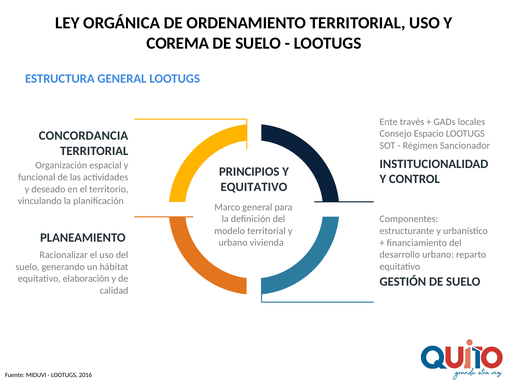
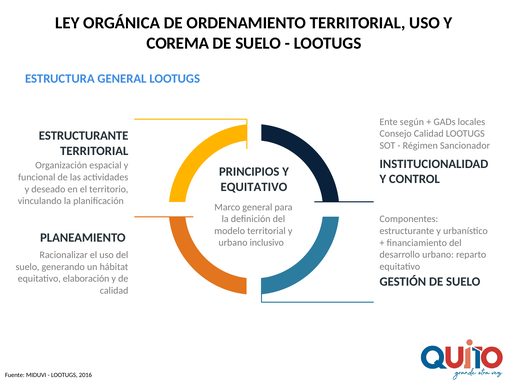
través: través -> según
Consejo Espacio: Espacio -> Calidad
CONCORDANCIA at (83, 136): CONCORDANCIA -> ESTRUCTURANTE
vivienda: vivienda -> inclusivo
